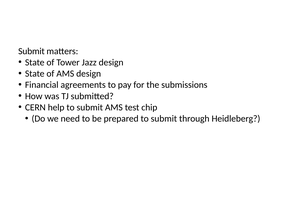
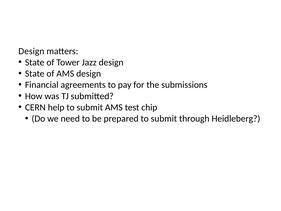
Submit at (31, 51): Submit -> Design
